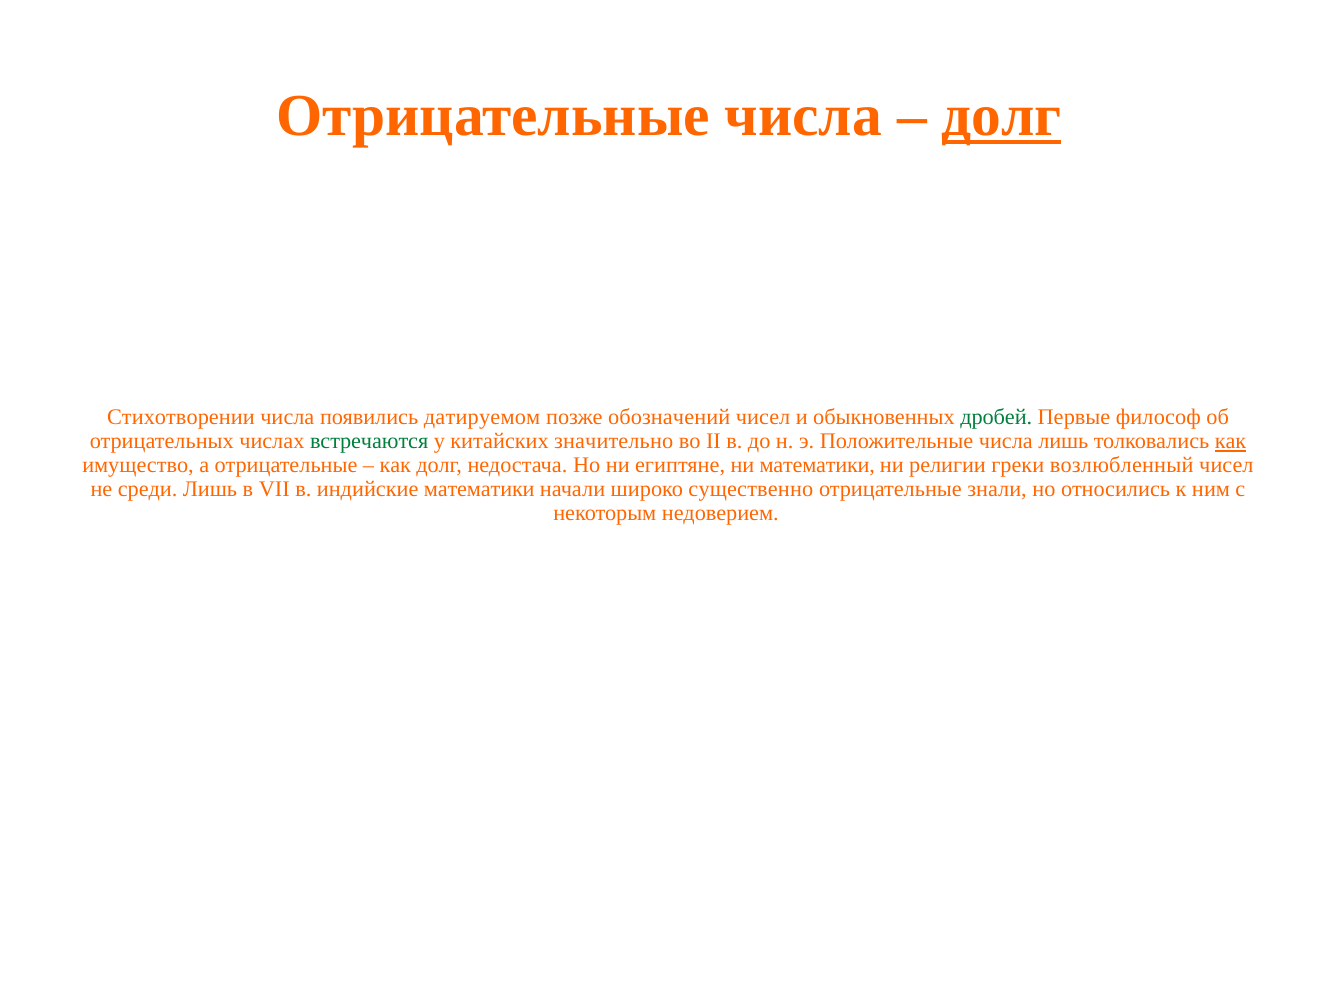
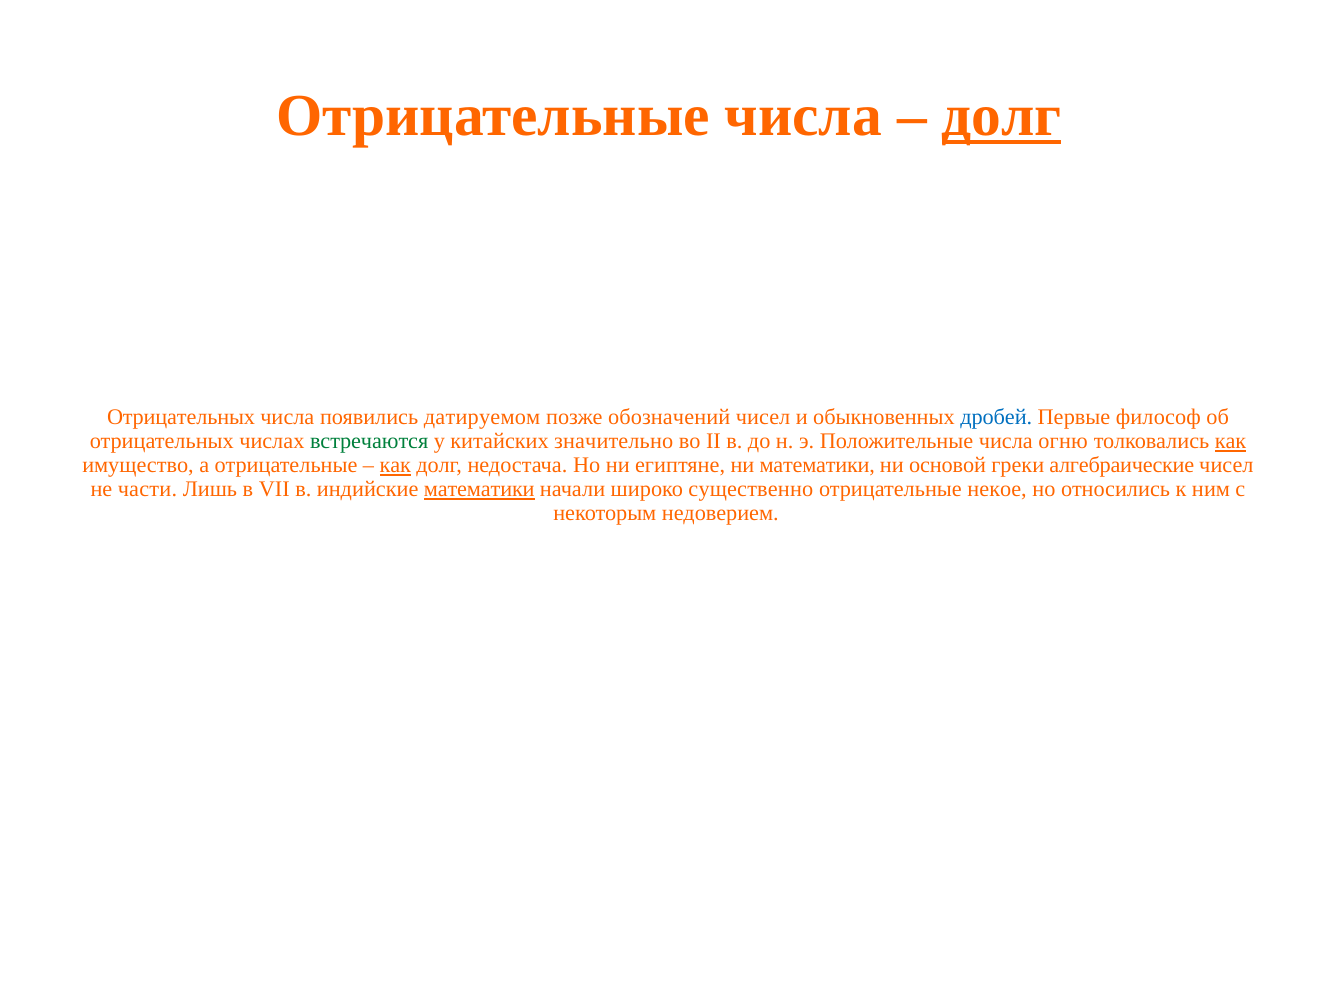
Стихотворении at (181, 417): Стихотворении -> Отрицательных
дробей colour: green -> blue
числа лишь: лишь -> огню
как at (395, 466) underline: none -> present
религии: религии -> основой
возлюбленный: возлюбленный -> алгебраические
среди: среди -> части
математики at (479, 490) underline: none -> present
знали: знали -> некое
